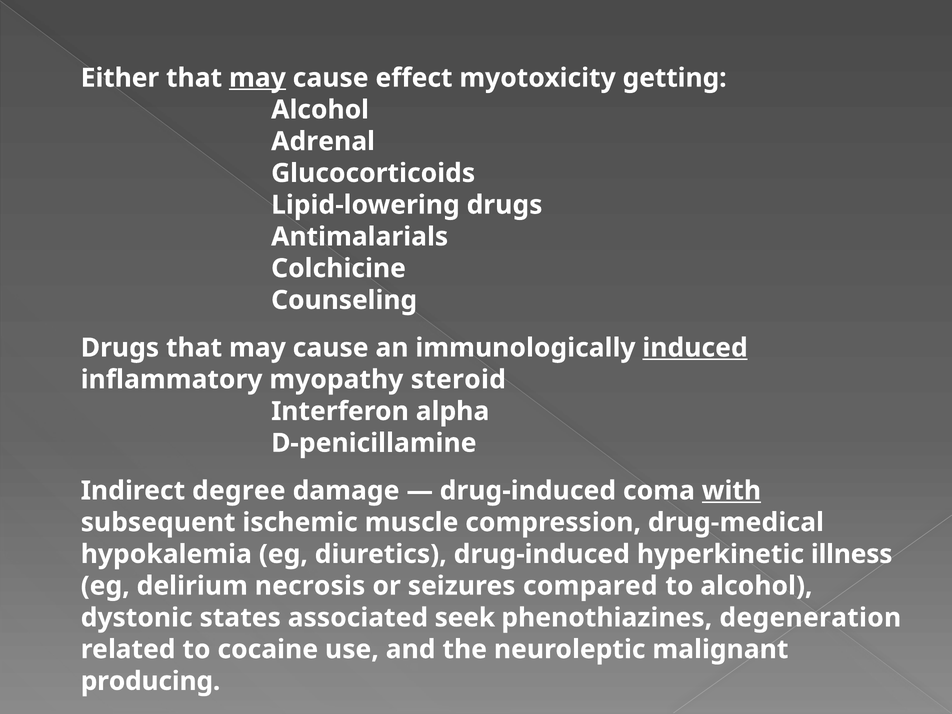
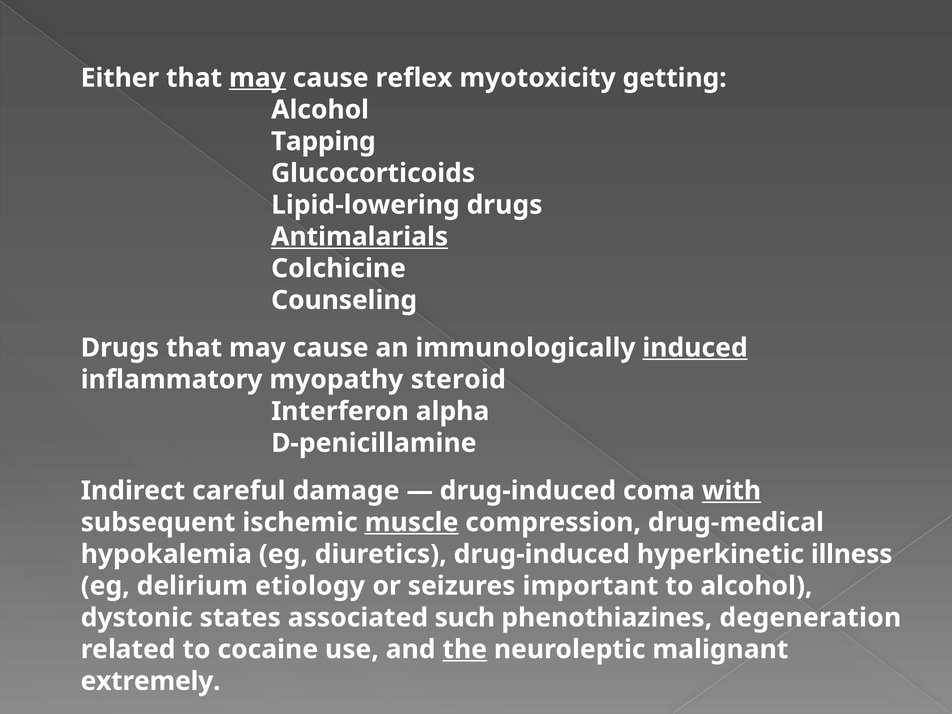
effect: effect -> reflex
Adrenal: Adrenal -> Tapping
Antimalarials underline: none -> present
degree: degree -> careful
muscle underline: none -> present
necrosis: necrosis -> etiology
compared: compared -> important
seek: seek -> such
the underline: none -> present
producing: producing -> extremely
